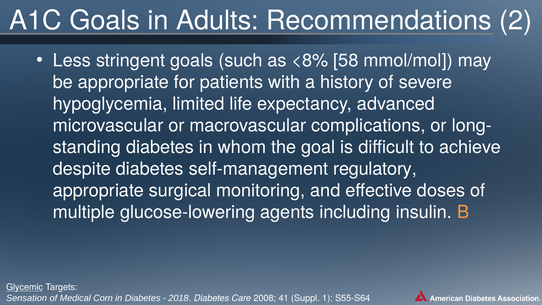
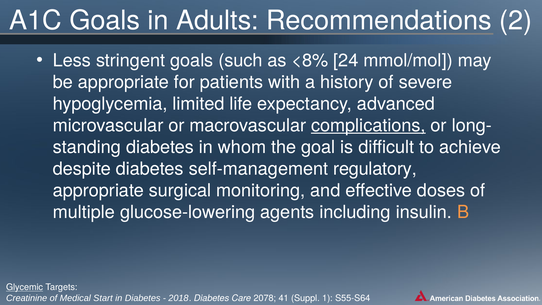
58: 58 -> 24
complications underline: none -> present
Sensation: Sensation -> Creatinine
Corn: Corn -> Start
2008: 2008 -> 2078
